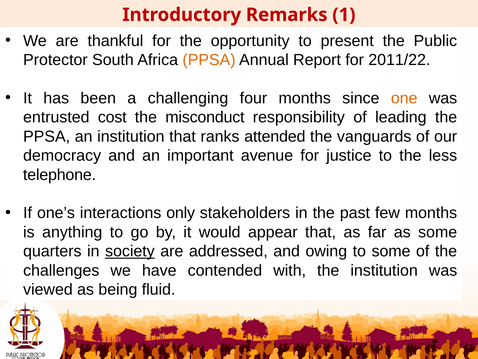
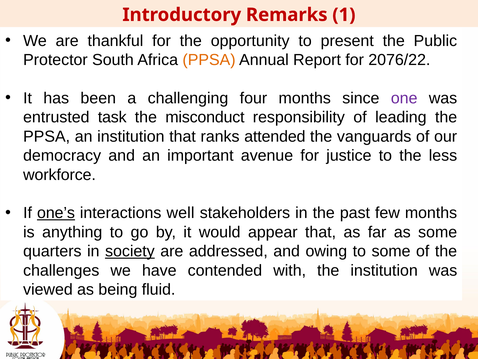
2011/22: 2011/22 -> 2076/22
one colour: orange -> purple
cost: cost -> task
telephone: telephone -> workforce
one’s underline: none -> present
only: only -> well
